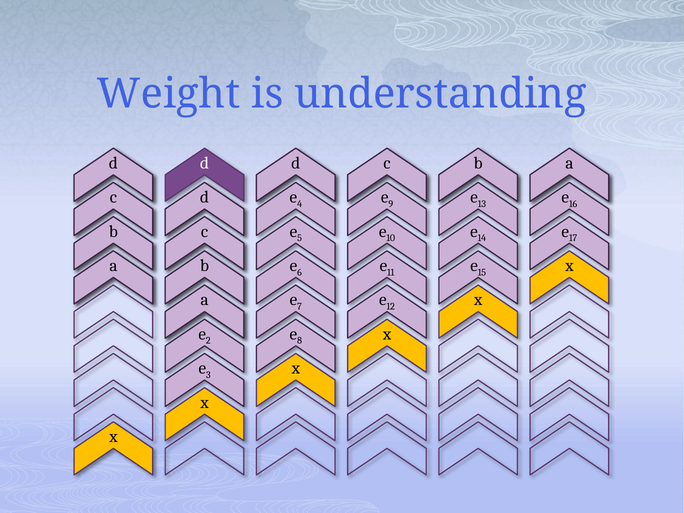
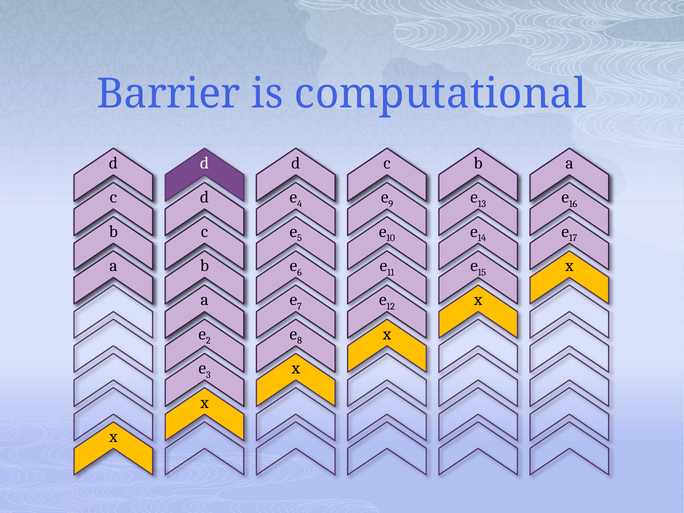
Weight: Weight -> Barrier
understanding: understanding -> computational
